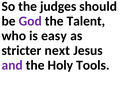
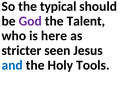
judges: judges -> typical
easy: easy -> here
next: next -> seen
and colour: purple -> blue
